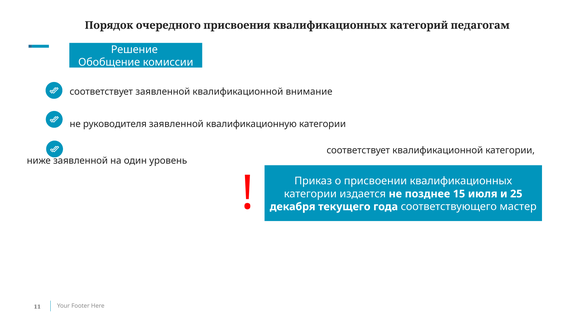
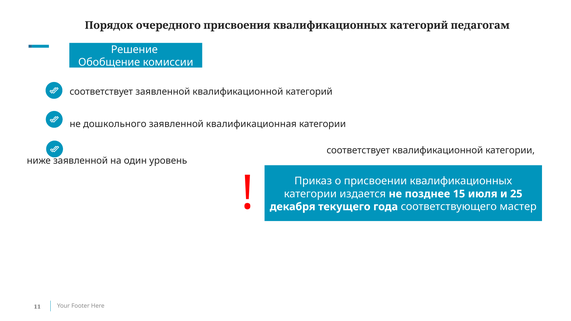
квалификационной внимание: внимание -> категорий
руководителя: руководителя -> дошкольного
квалификационную: квалификационную -> квалификационная
